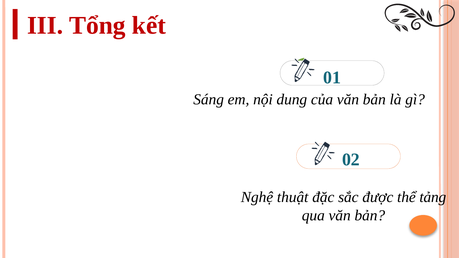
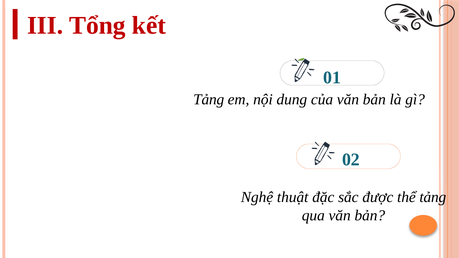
Sáng at (209, 100): Sáng -> Tảng
